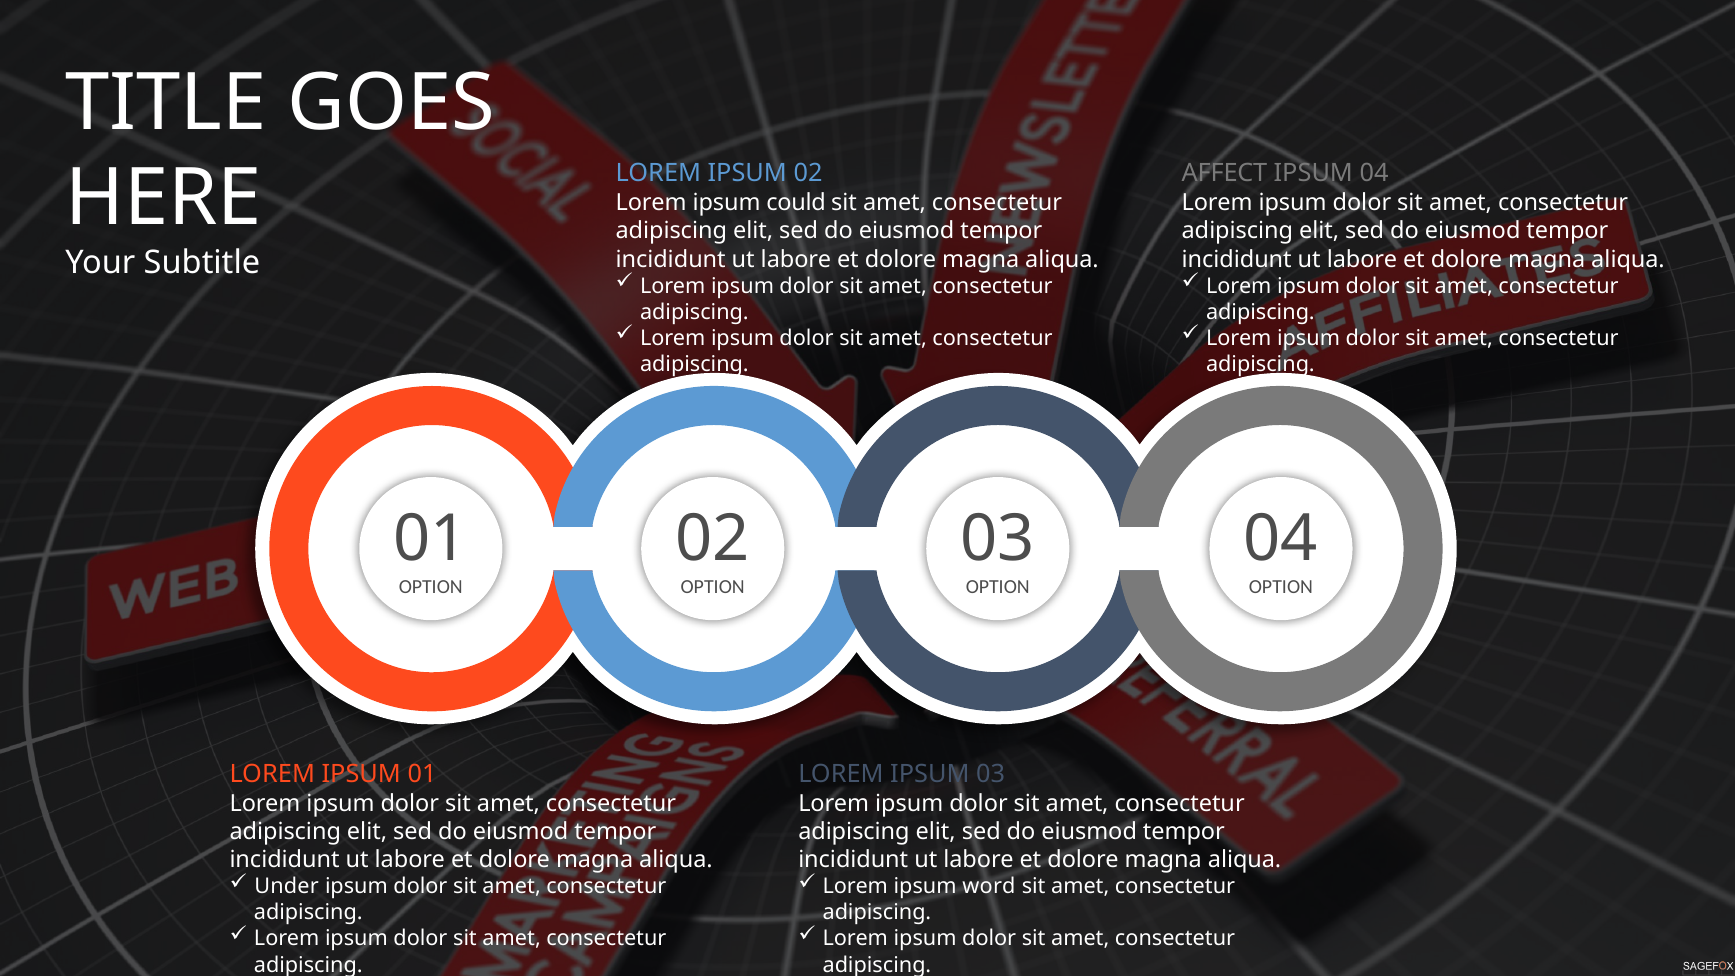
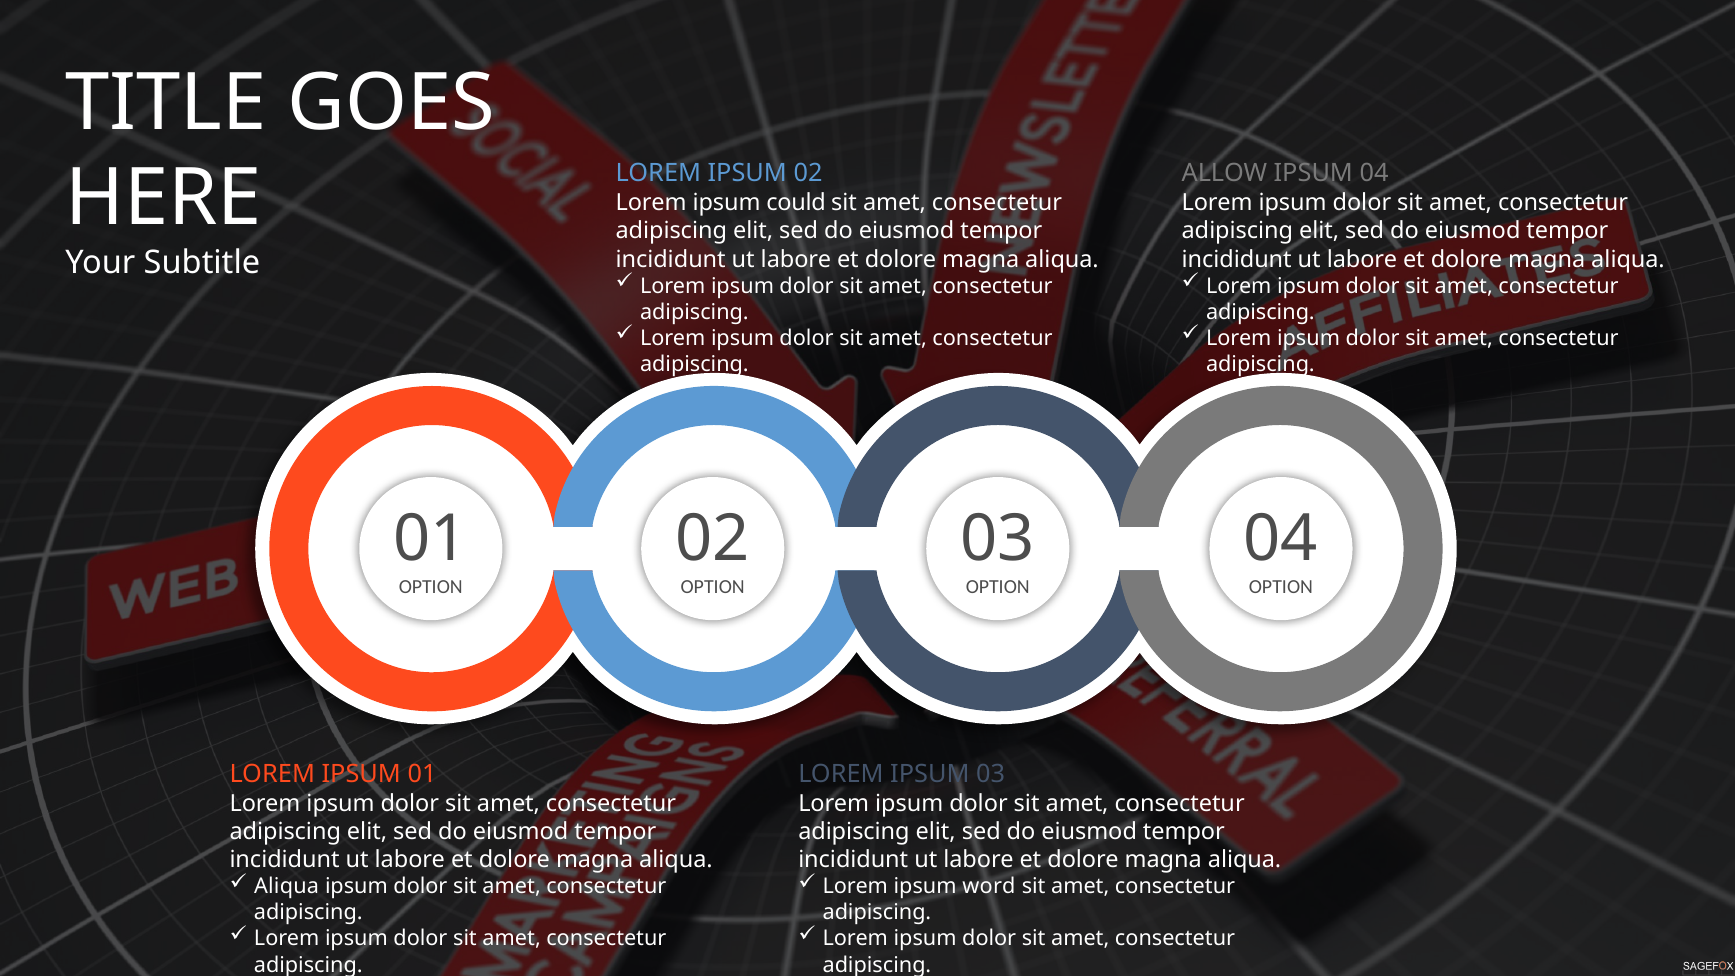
AFFECT: AFFECT -> ALLOW
Under at (287, 887): Under -> Aliqua
